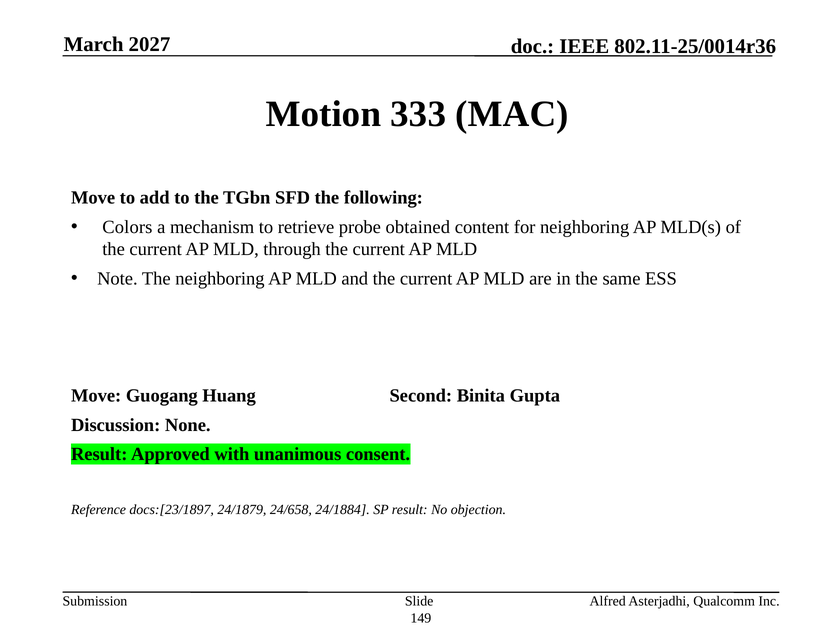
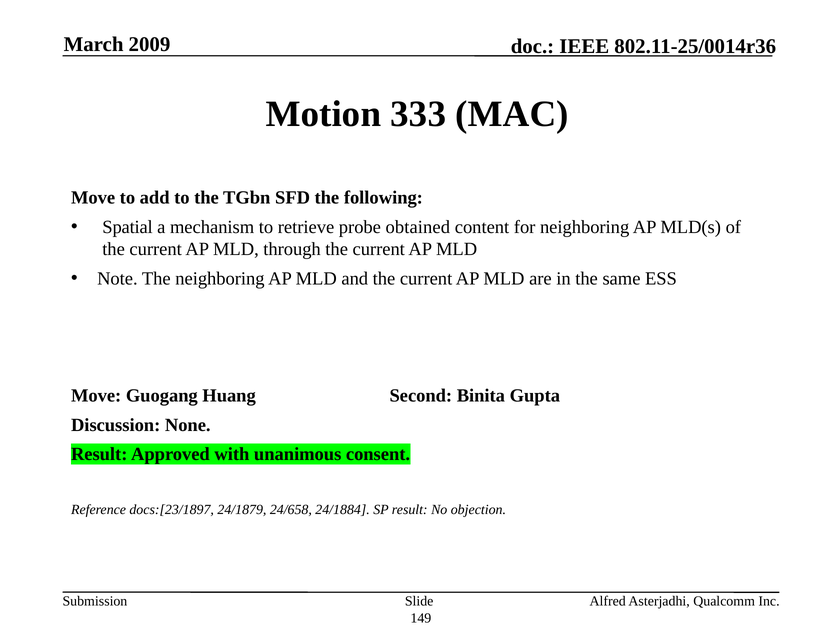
2027: 2027 -> 2009
Colors: Colors -> Spatial
